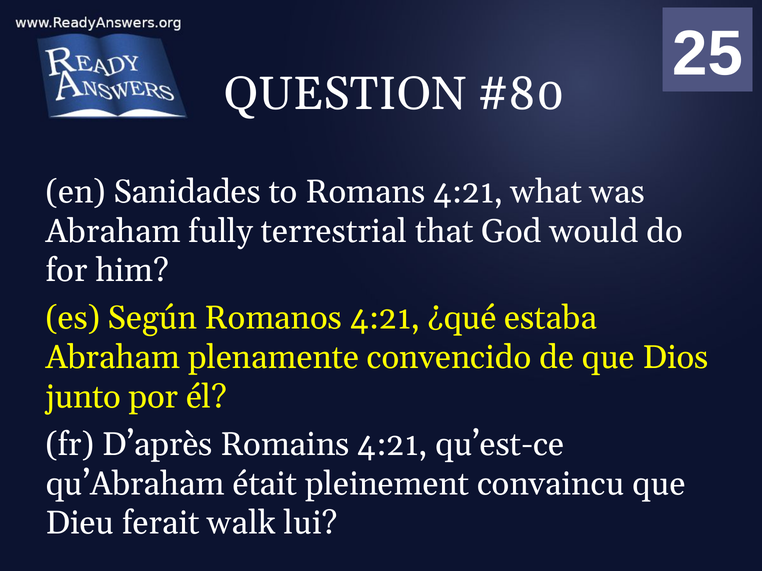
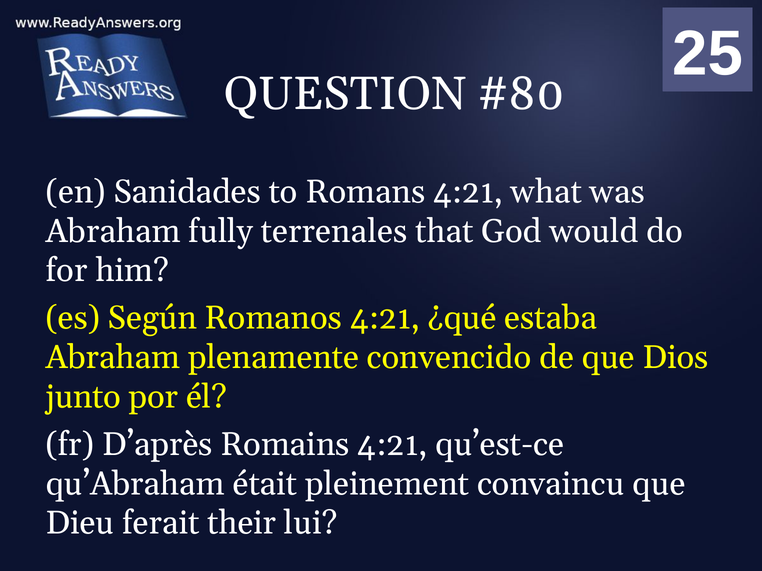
terrestrial: terrestrial -> terrenales
walk: walk -> their
